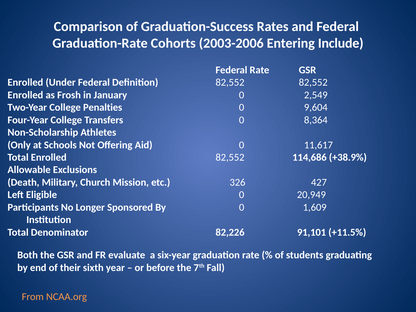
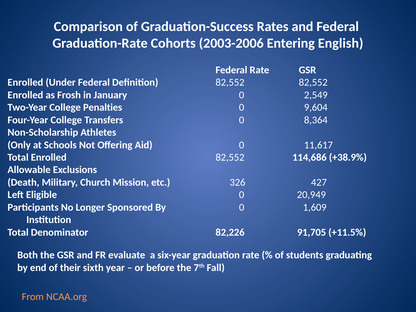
Include: Include -> English
91,101: 91,101 -> 91,705
